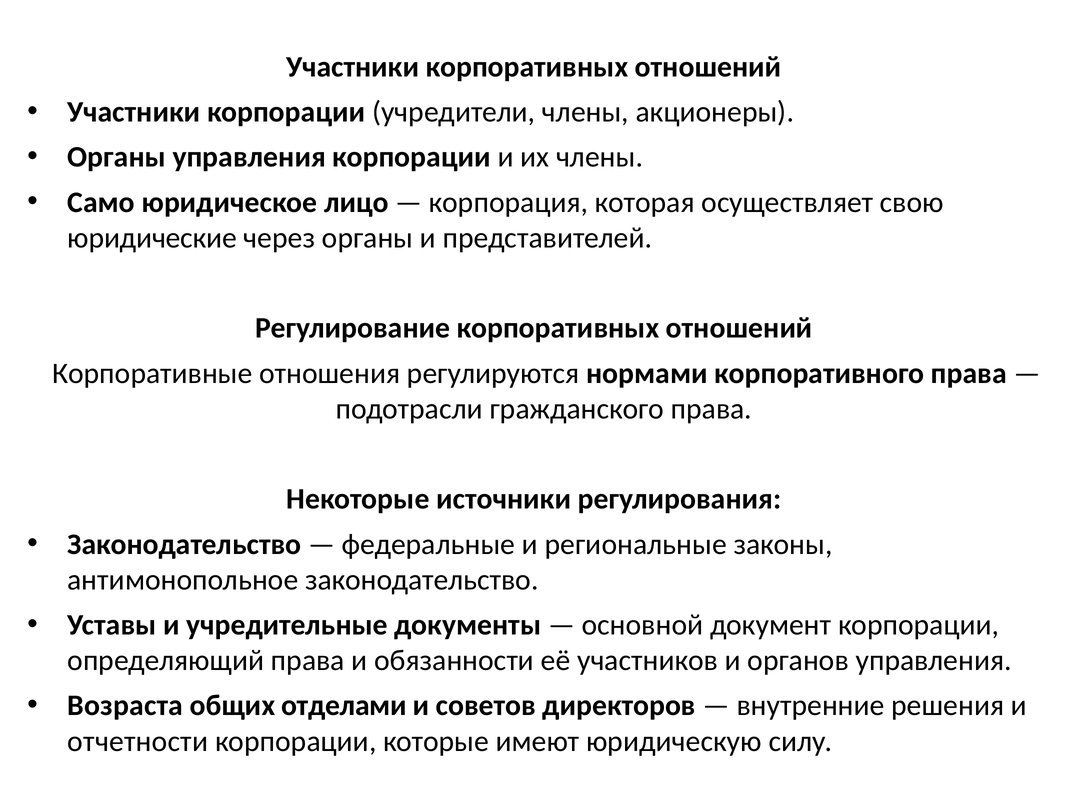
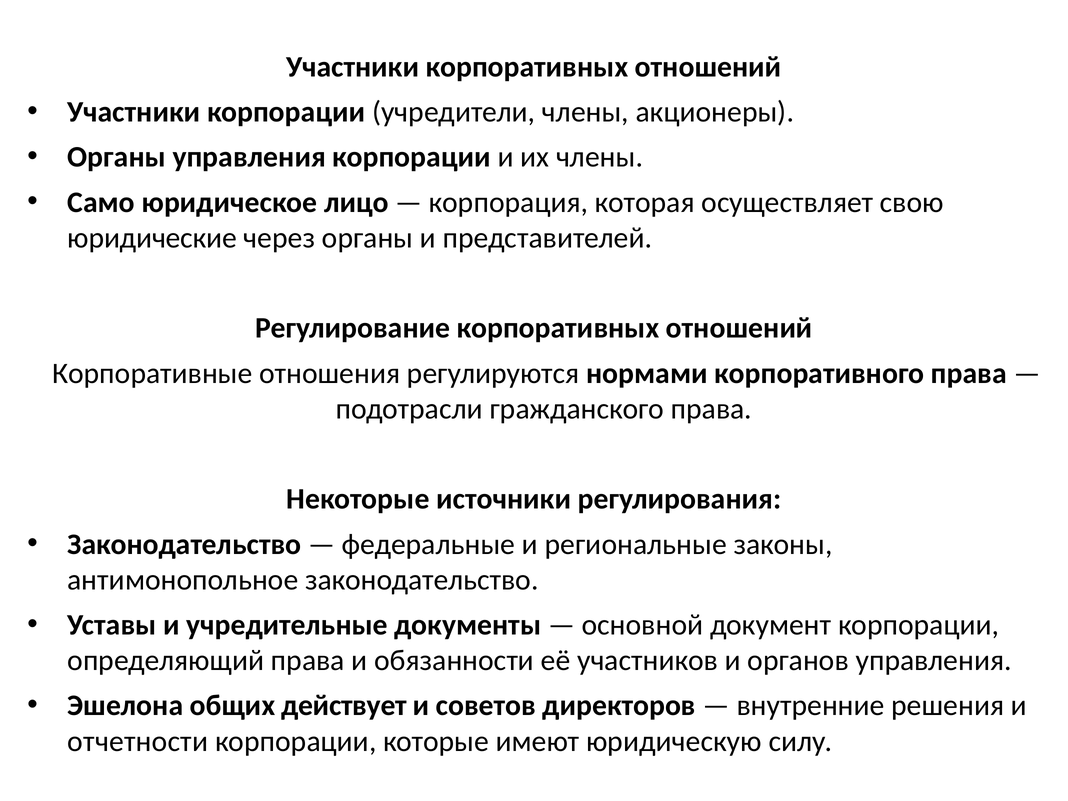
Возраста: Возраста -> Эшелона
отделами: отделами -> действует
